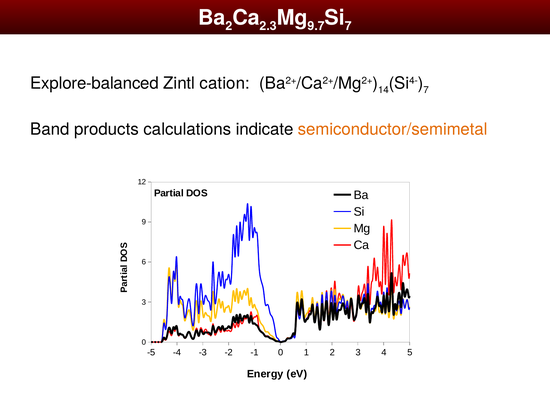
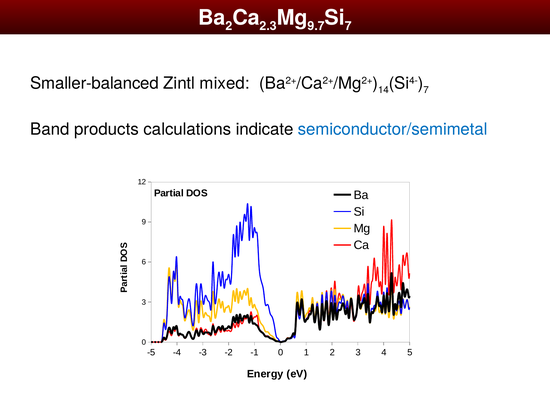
Explore-balanced: Explore-balanced -> Smaller-balanced
cation: cation -> mixed
semiconductor/semimetal colour: orange -> blue
